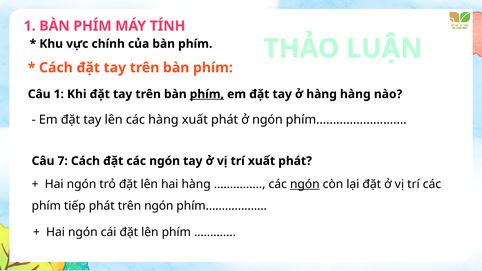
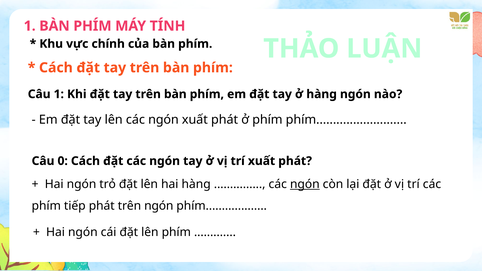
phím at (207, 94) underline: present -> none
hàng hàng: hàng -> ngón
lên các hàng: hàng -> ngón
ở ngón: ngón -> phím
7: 7 -> 0
